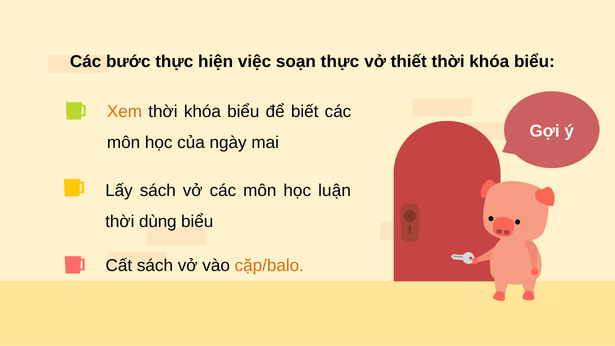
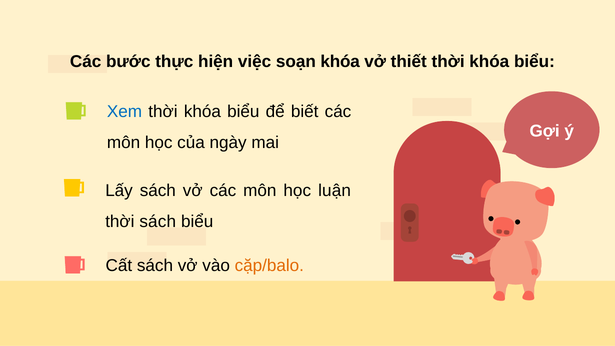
soạn thực: thực -> khóa
Xem colour: orange -> blue
thời dùng: dùng -> sách
